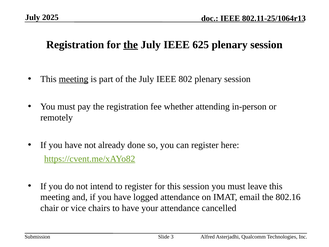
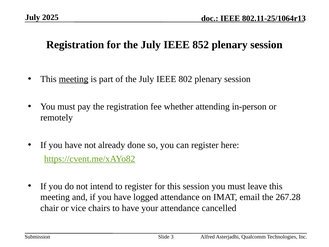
the at (131, 45) underline: present -> none
625: 625 -> 852
802.16: 802.16 -> 267.28
